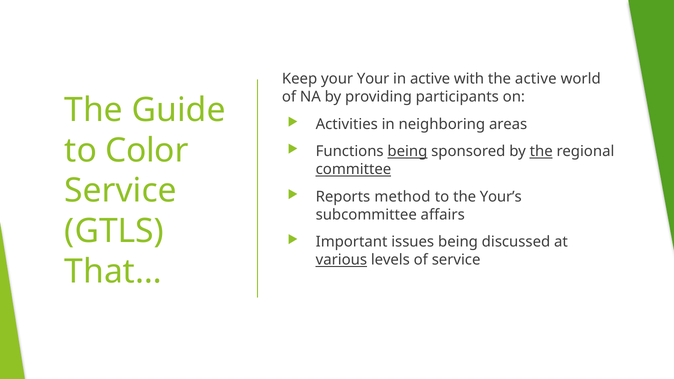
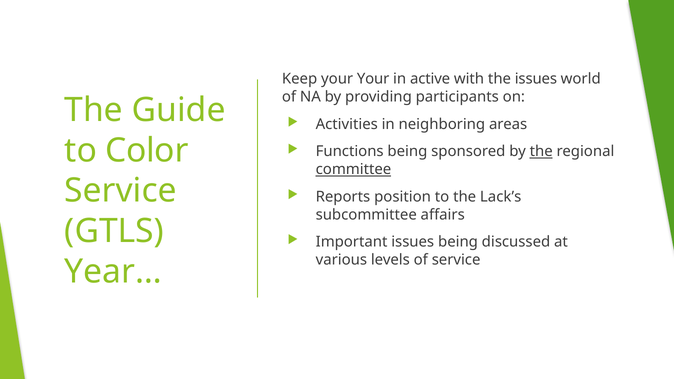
the active: active -> issues
being at (407, 152) underline: present -> none
method: method -> position
Your’s: Your’s -> Lack’s
various underline: present -> none
That…: That… -> Year…
